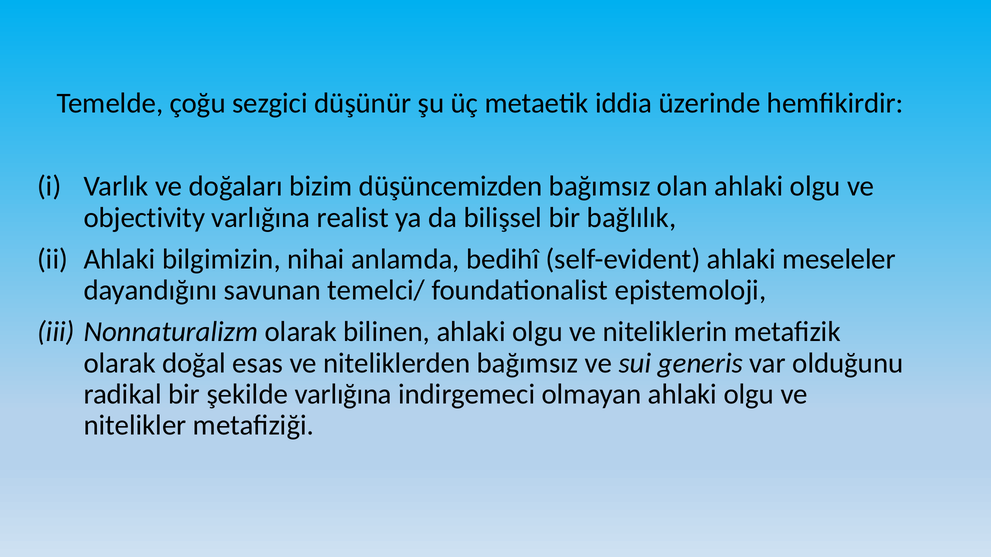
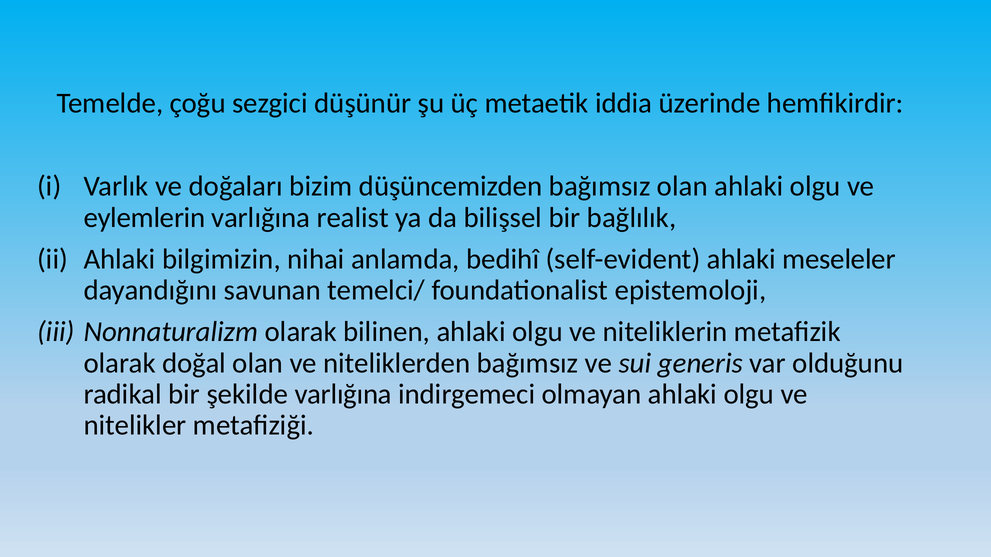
objectivity: objectivity -> eylemlerin
doğal esas: esas -> olan
